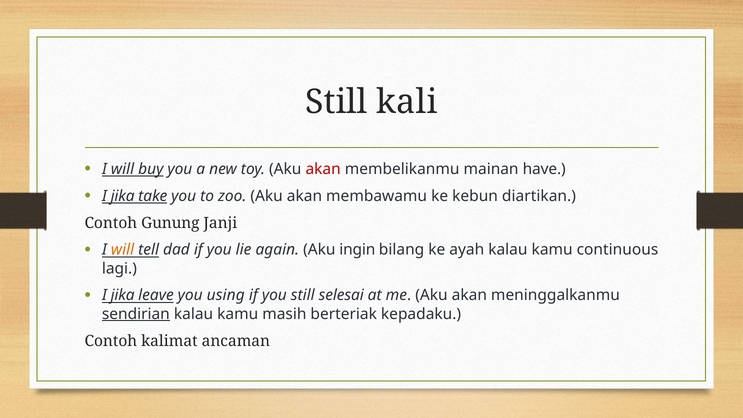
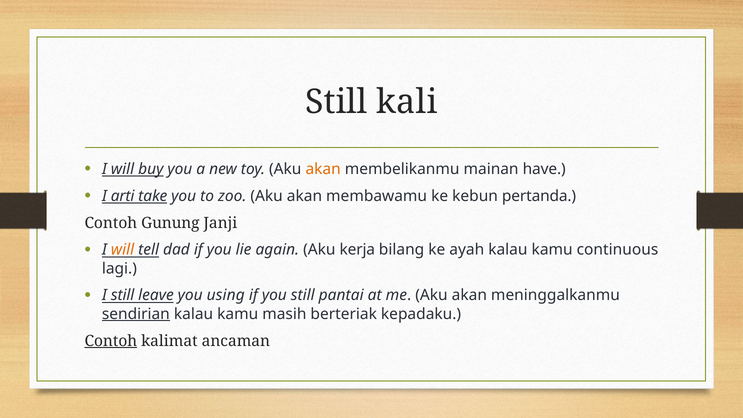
akan at (323, 169) colour: red -> orange
jika at (123, 196): jika -> arti
diartikan: diartikan -> pertanda
ingin: ingin -> kerja
jika at (123, 295): jika -> still
selesai: selesai -> pantai
Contoh at (111, 341) underline: none -> present
